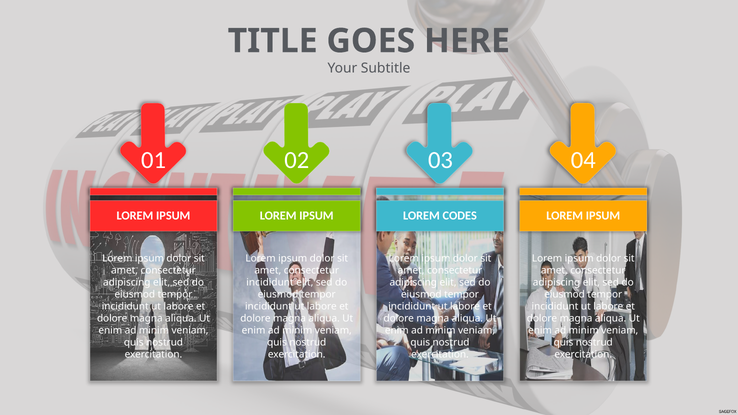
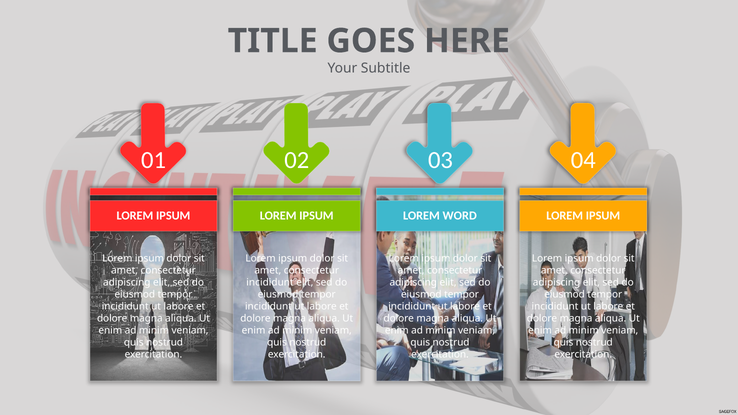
CODES: CODES -> WORD
